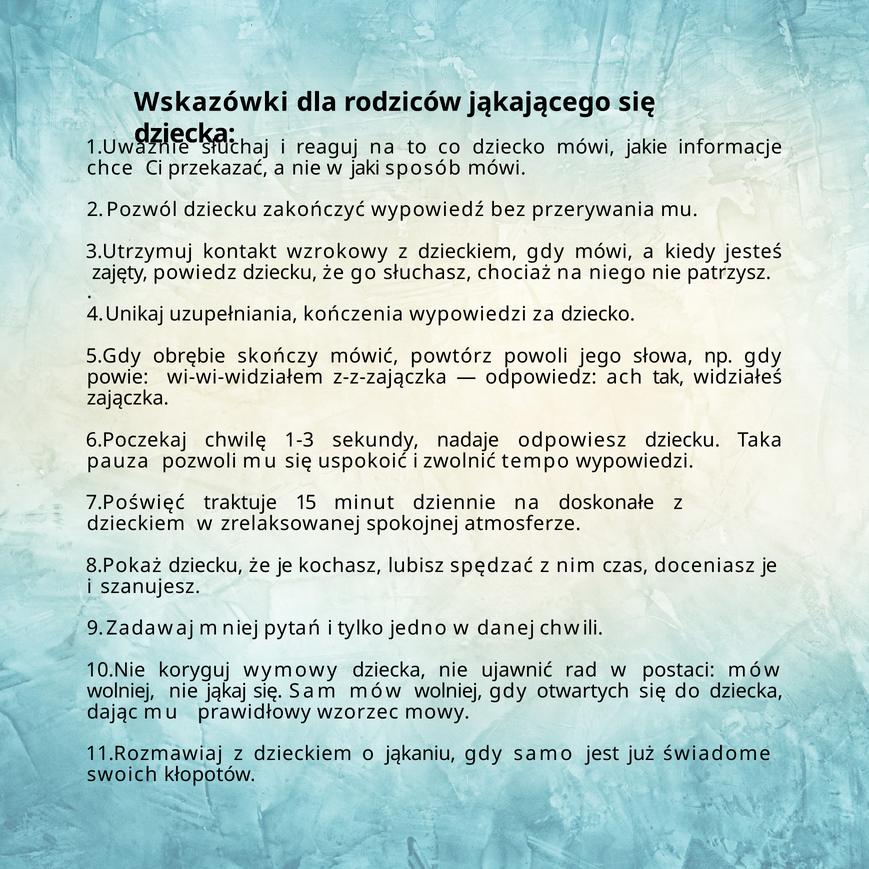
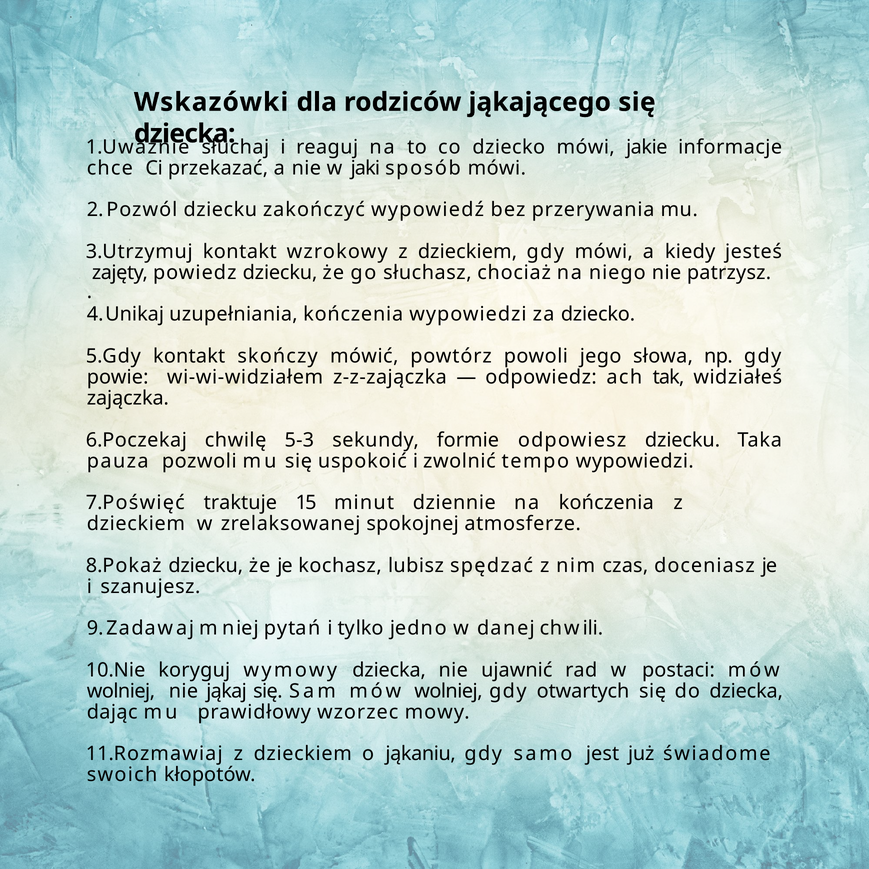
obrębie at (189, 356): obrębie -> kontakt
1-3: 1-3 -> 5-3
nadaje: nadaje -> formie
na doskonałe: doskonałe -> kończenia
